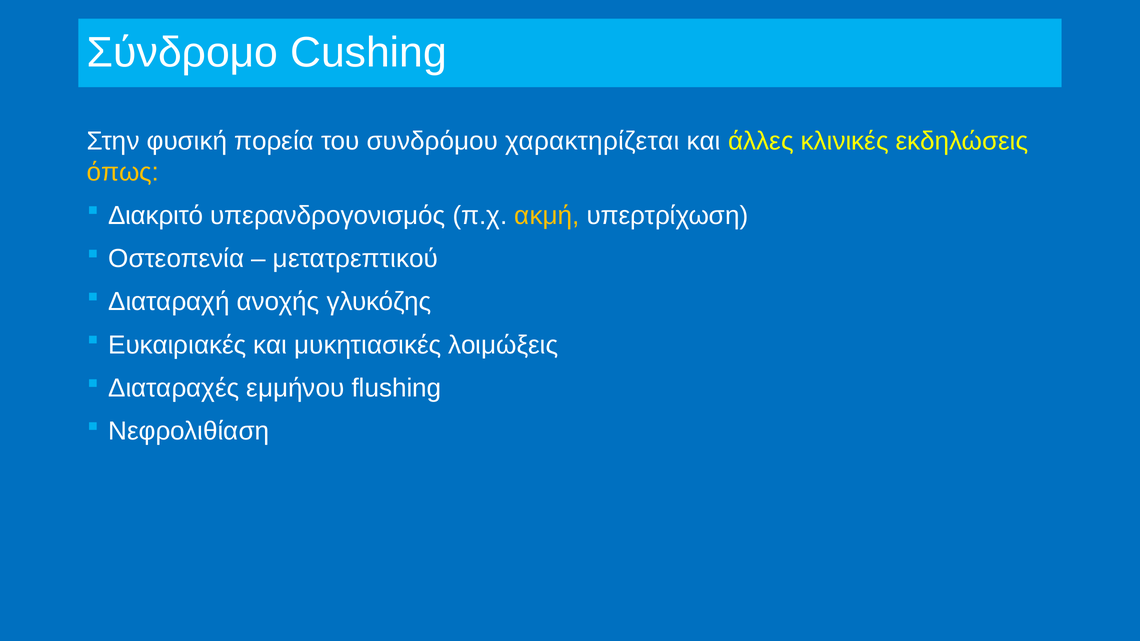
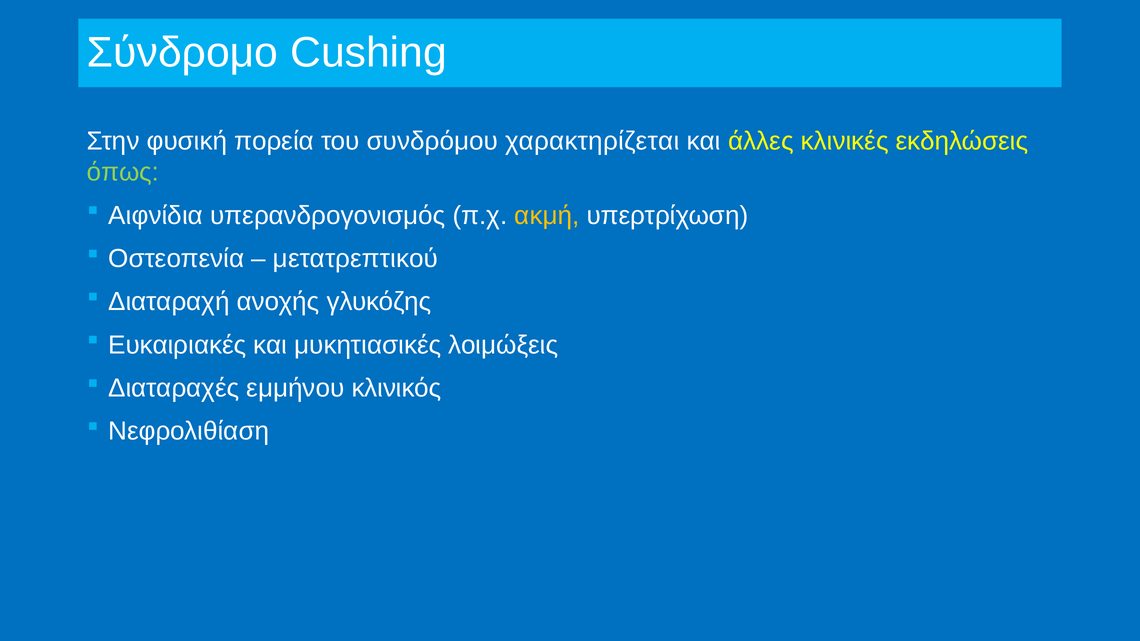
όπως colour: yellow -> light green
Διακριτό: Διακριτό -> Αιφνίδια
flushing: flushing -> κλινικός
